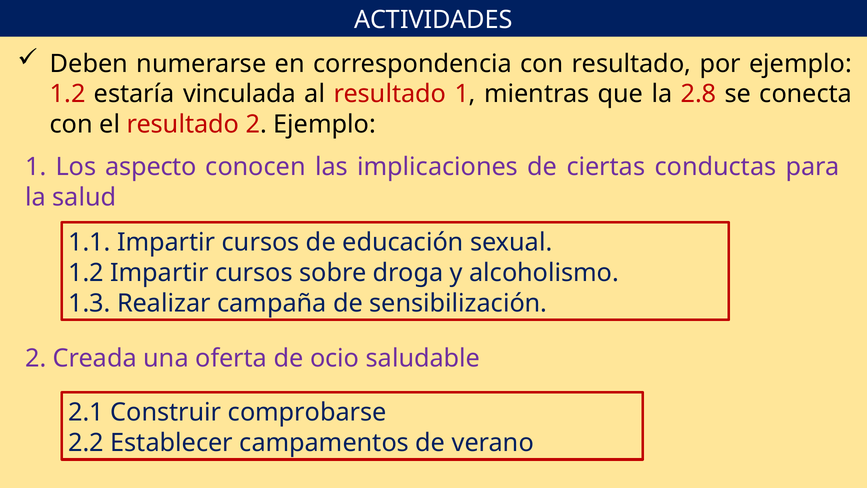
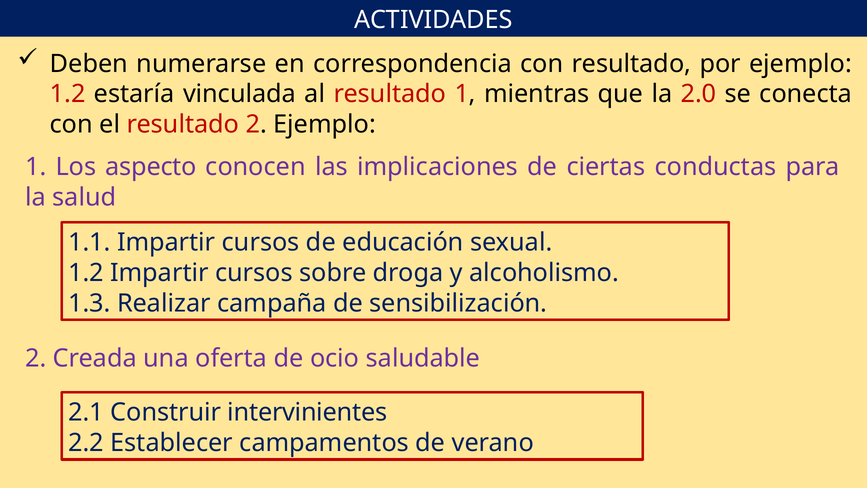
2.8: 2.8 -> 2.0
comprobarse: comprobarse -> intervinientes
